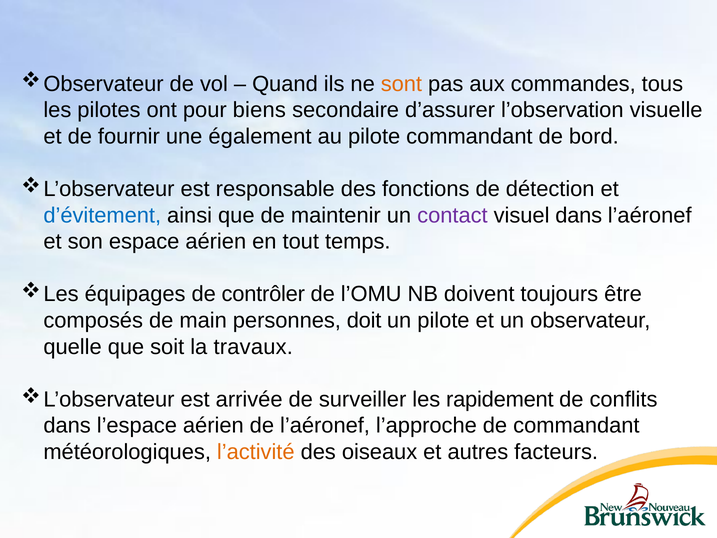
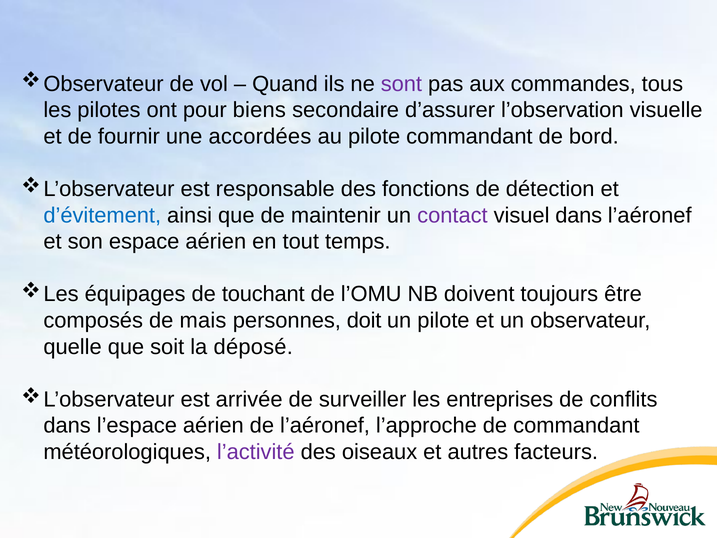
sont colour: orange -> purple
également: également -> accordées
contrôler: contrôler -> touchant
main: main -> mais
travaux: travaux -> déposé
rapidement: rapidement -> entreprises
l’activité colour: orange -> purple
